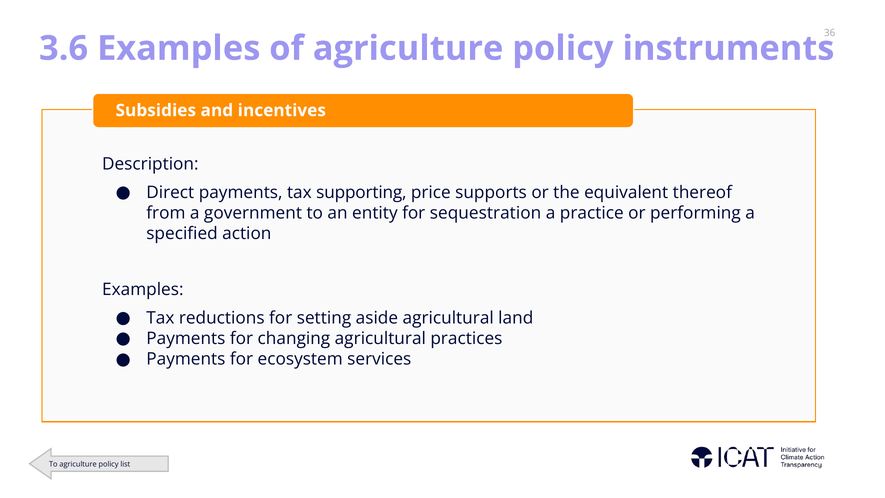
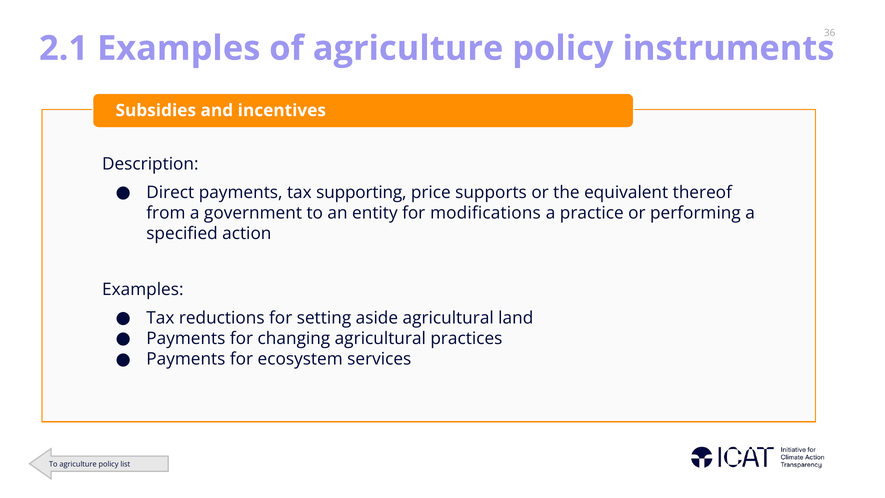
3.6: 3.6 -> 2.1
sequestration: sequestration -> modifications
